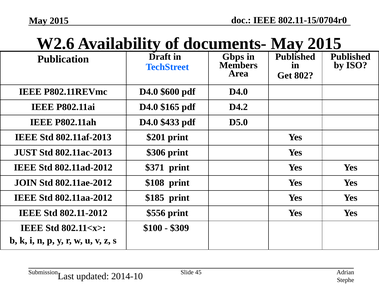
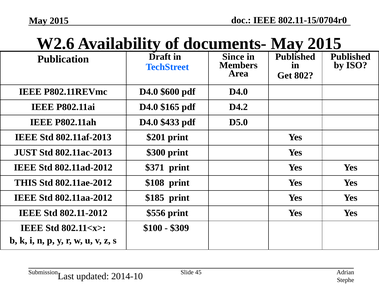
Gbps: Gbps -> Since
$306: $306 -> $300
JOIN: JOIN -> THIS
